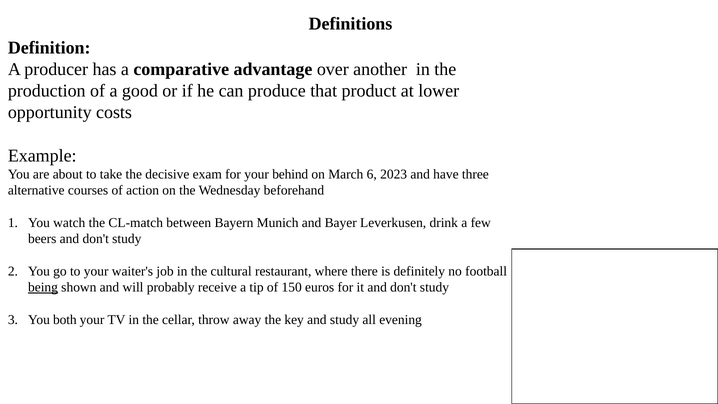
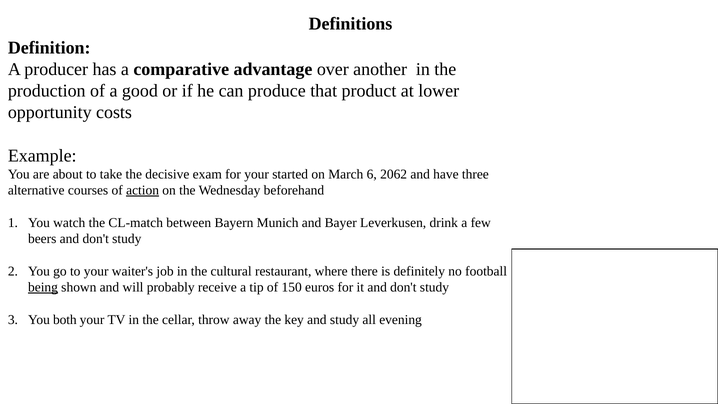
behind: behind -> started
2023: 2023 -> 2062
action underline: none -> present
